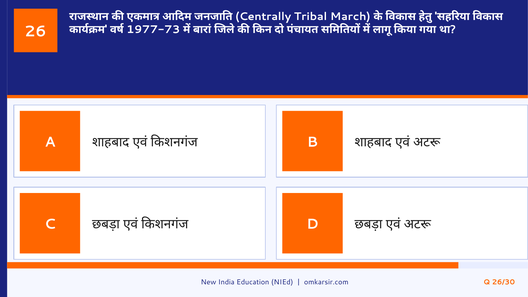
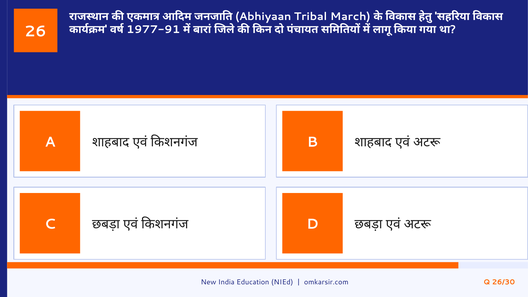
Centrally: Centrally -> Abhiyaan
1977-73: 1977-73 -> 1977-91
